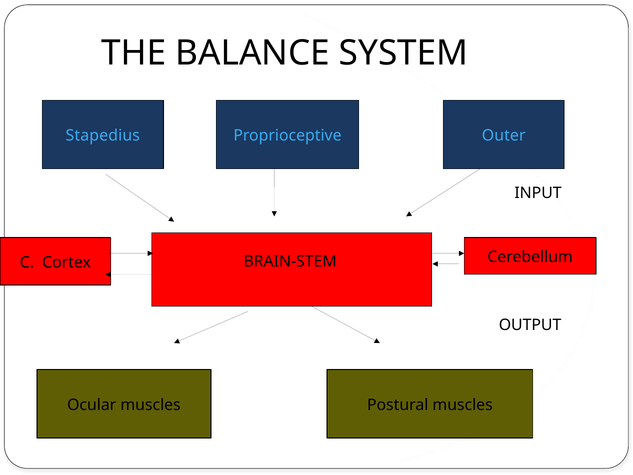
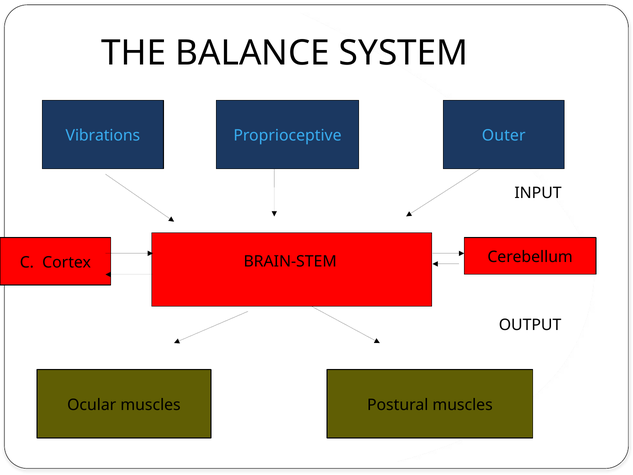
Stapedius: Stapedius -> Vibrations
